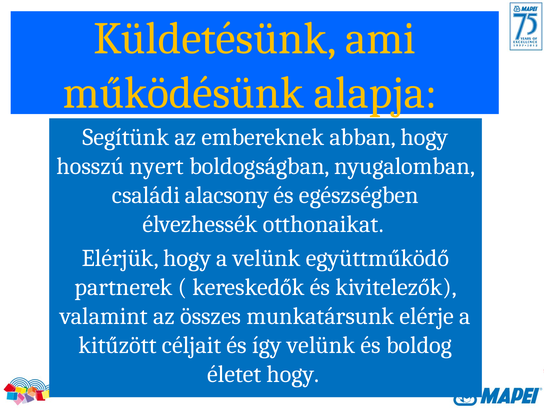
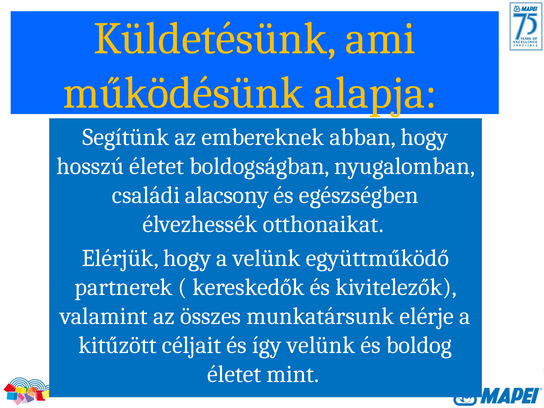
hosszú nyert: nyert -> életet
életet hogy: hogy -> mint
